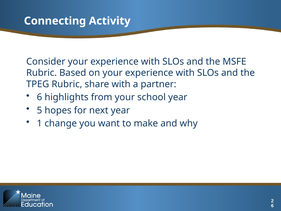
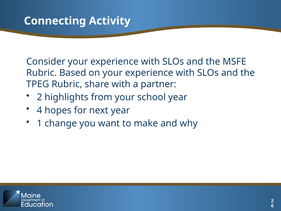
6 at (39, 97): 6 -> 2
5: 5 -> 4
